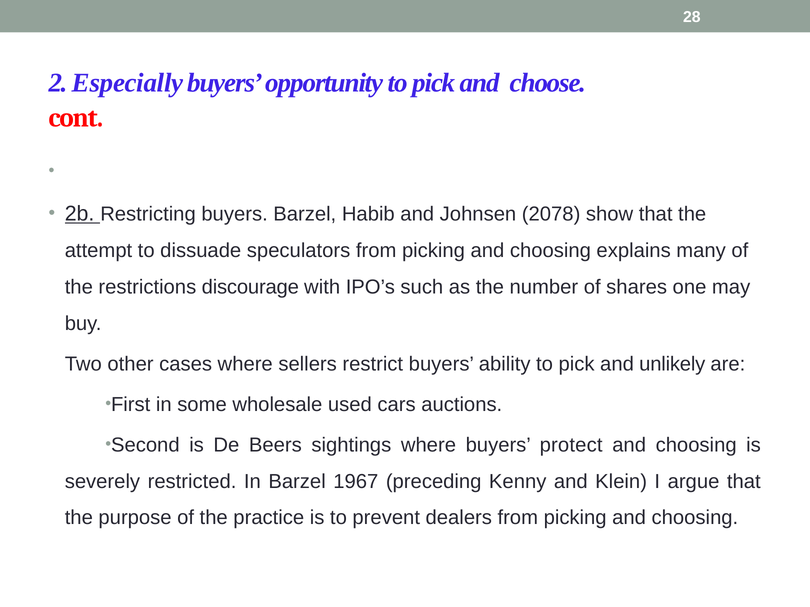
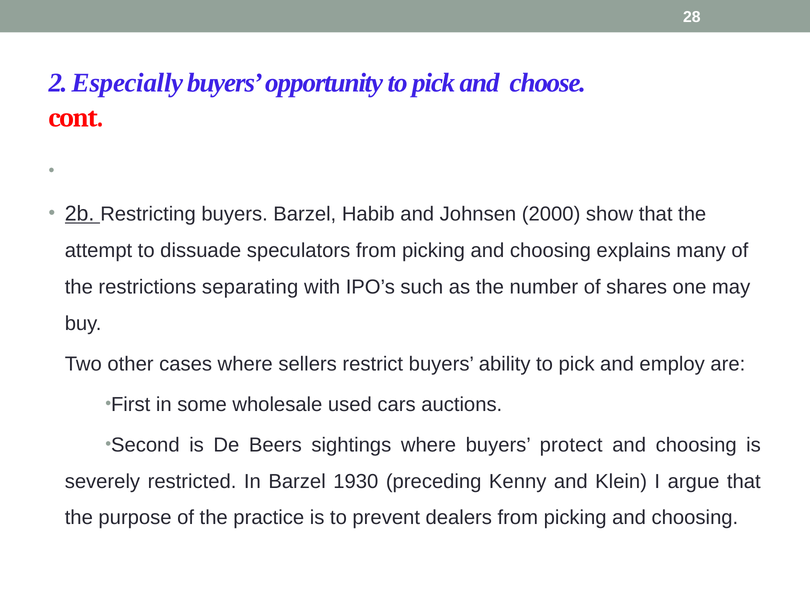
2078: 2078 -> 2000
discourage: discourage -> separating
unlikely: unlikely -> employ
1967: 1967 -> 1930
